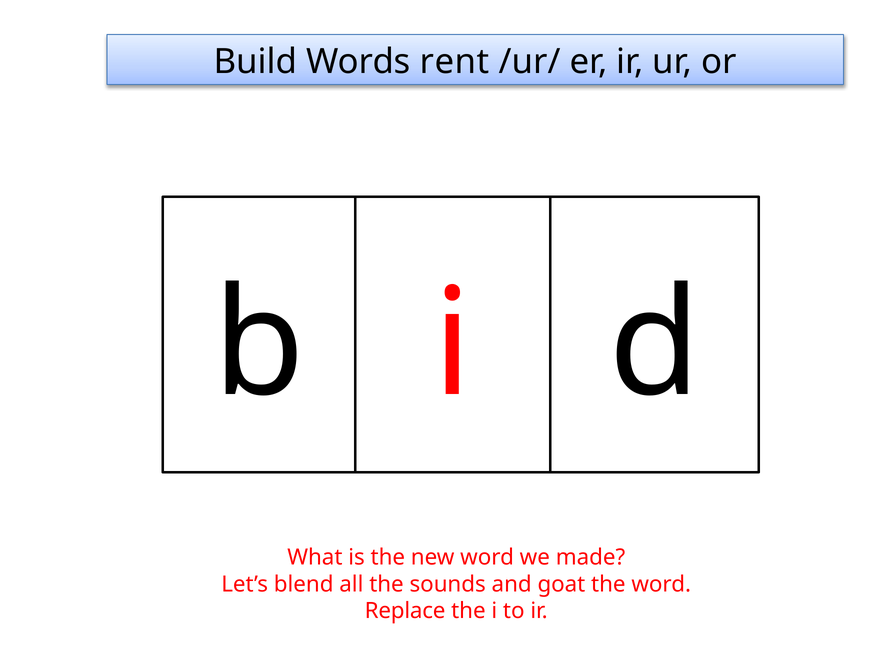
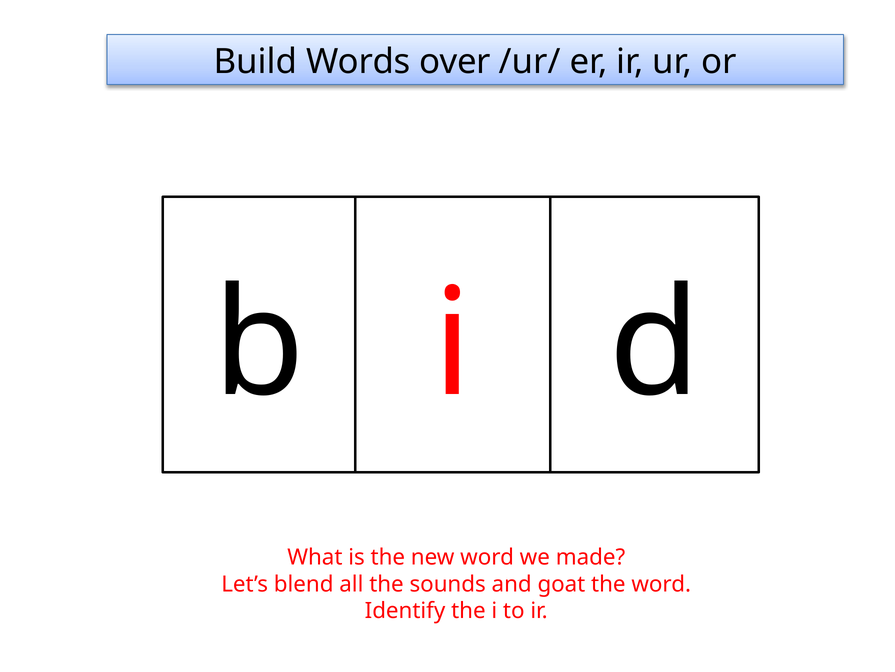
rent: rent -> over
Replace: Replace -> Identify
